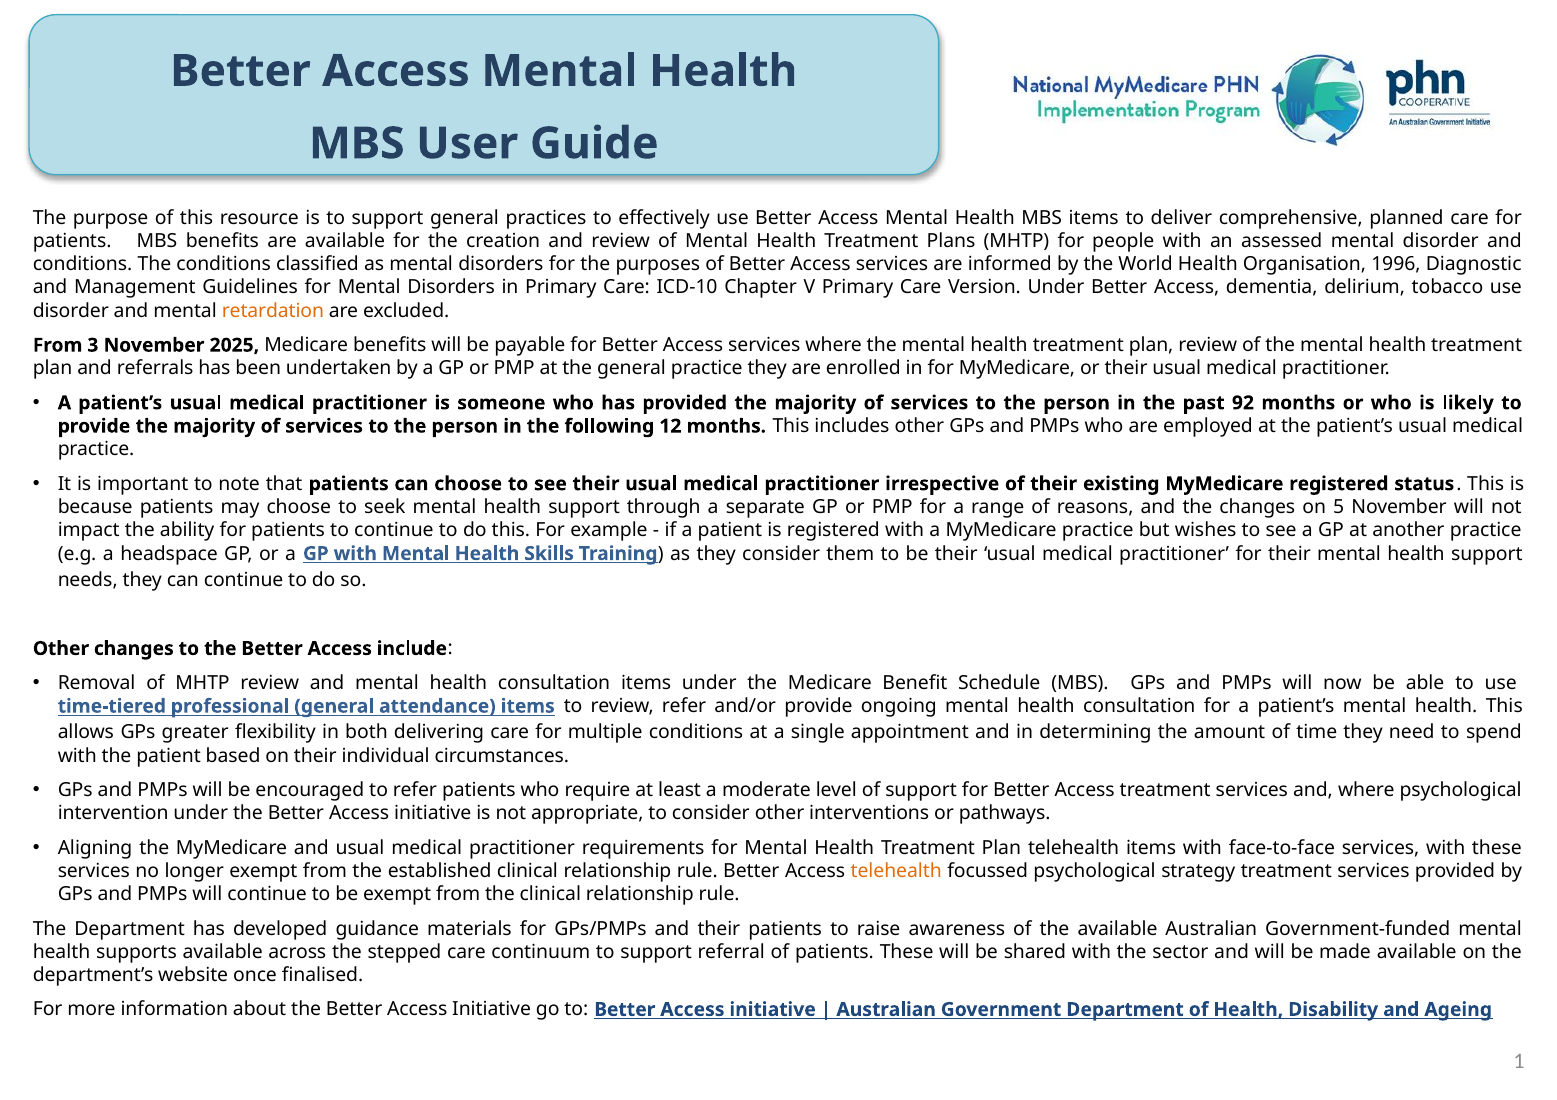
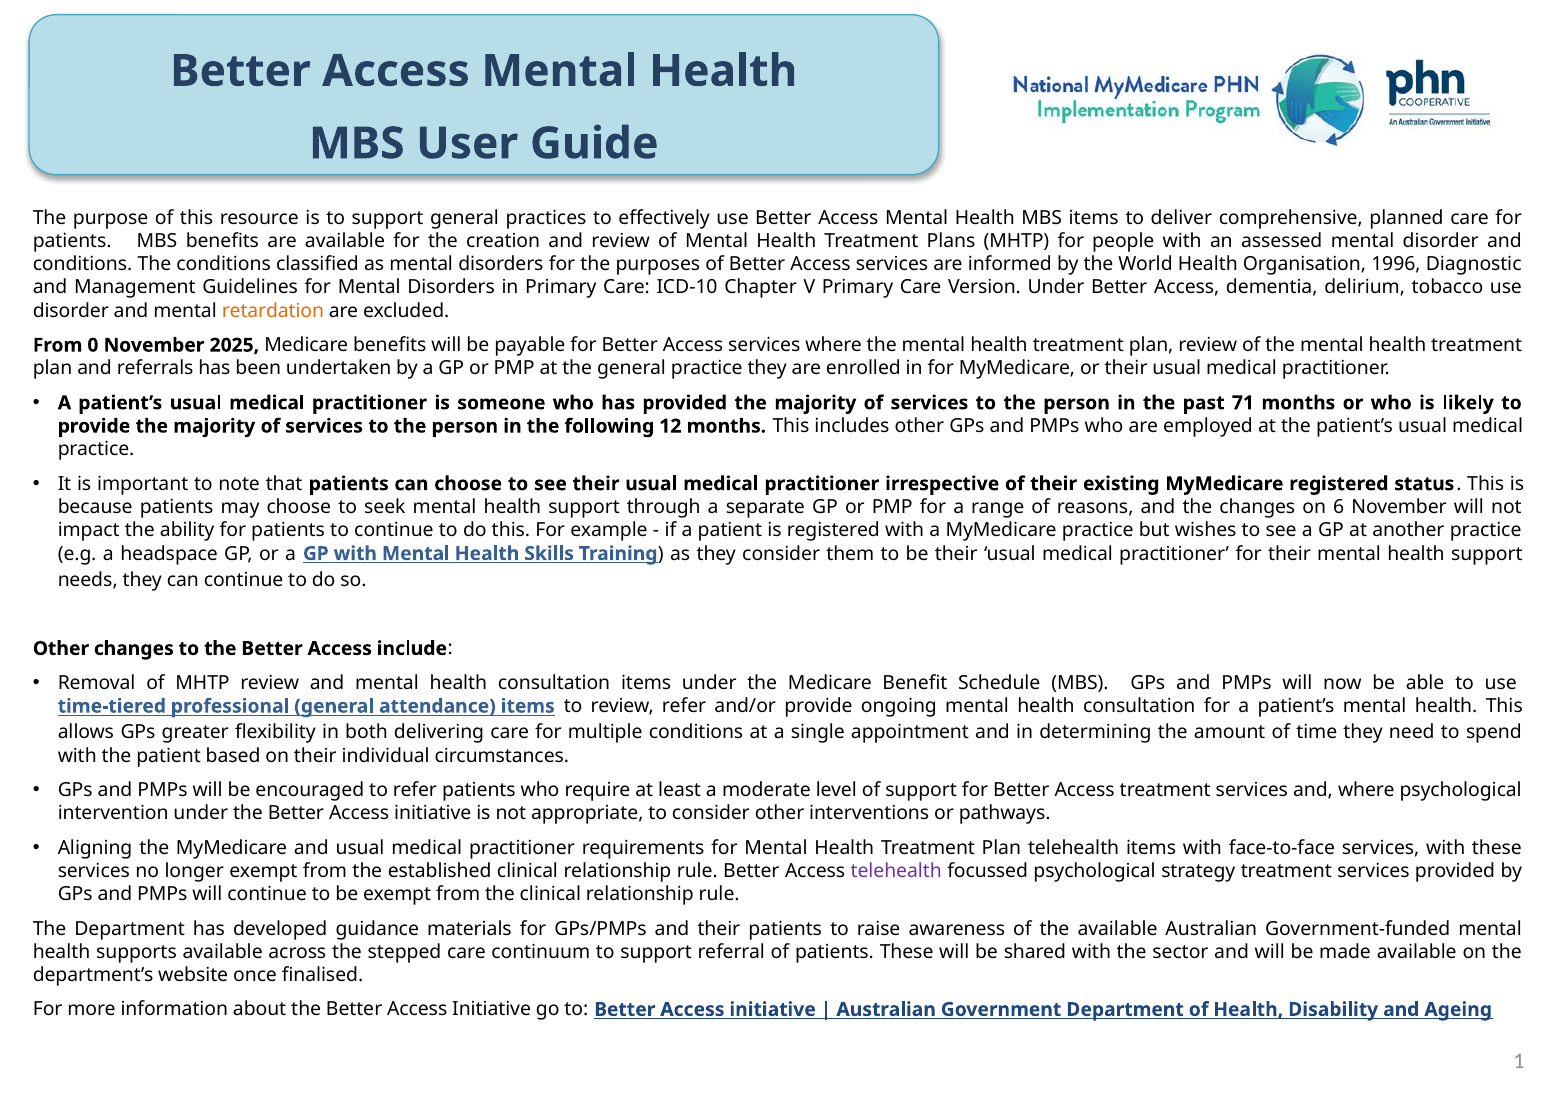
3: 3 -> 0
92: 92 -> 71
5: 5 -> 6
telehealth at (896, 871) colour: orange -> purple
